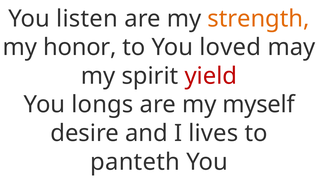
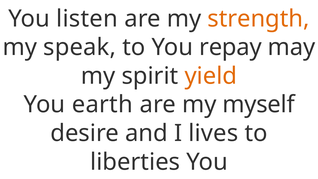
honor: honor -> speak
loved: loved -> repay
yield colour: red -> orange
longs: longs -> earth
panteth: panteth -> liberties
